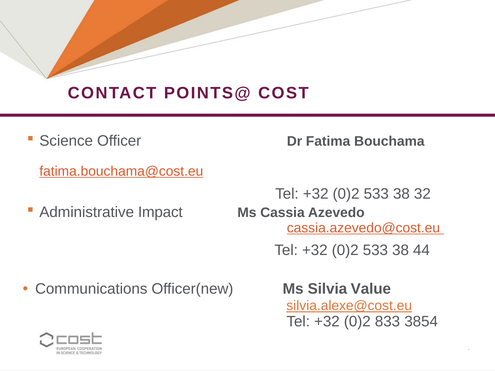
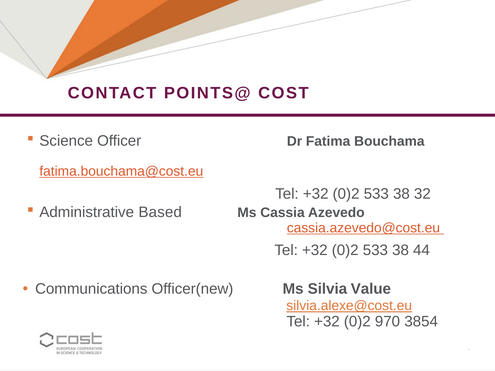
Impact: Impact -> Based
833: 833 -> 970
